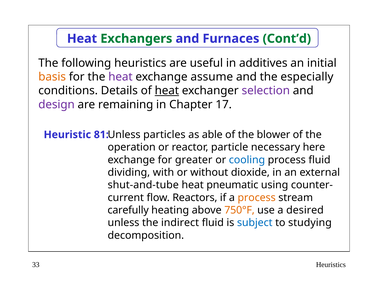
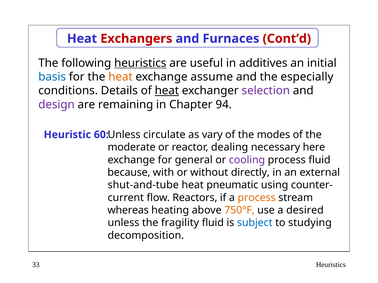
Exchangers colour: green -> red
Cont’d colour: green -> red
heuristics at (140, 63) underline: none -> present
basis colour: orange -> blue
heat at (120, 77) colour: purple -> orange
17: 17 -> 94
particles: particles -> circulate
able: able -> vary
blower: blower -> modes
81: 81 -> 60
operation: operation -> moderate
particle: particle -> dealing
greater: greater -> general
cooling colour: blue -> purple
dividing: dividing -> because
dioxide: dioxide -> directly
carefully: carefully -> whereas
indirect: indirect -> fragility
